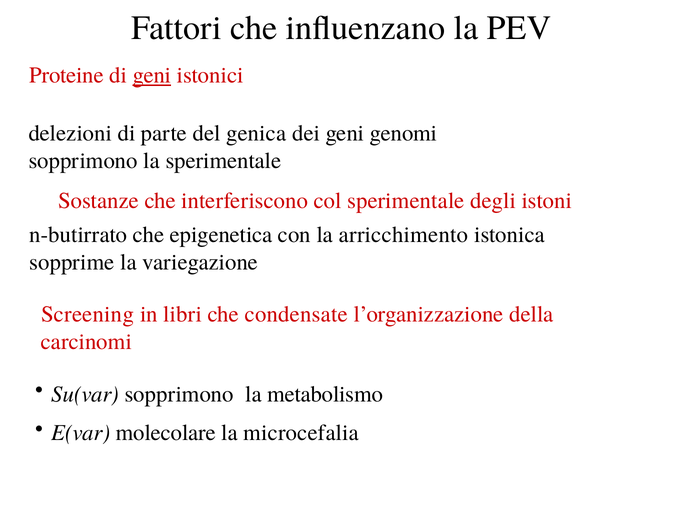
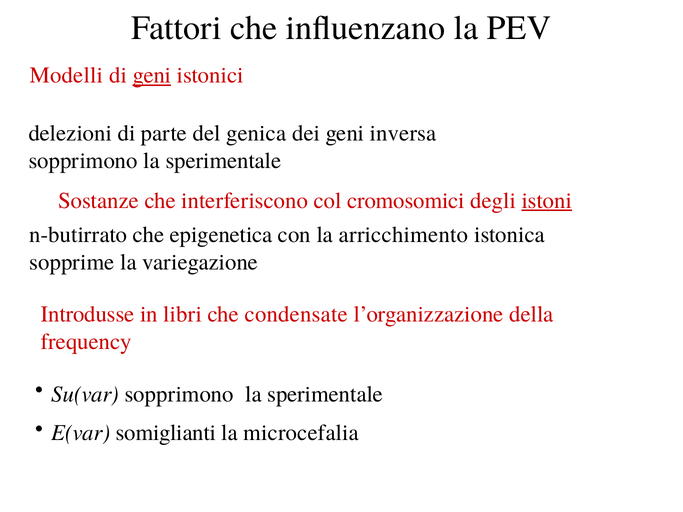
Proteine: Proteine -> Modelli
genomi: genomi -> inversa
col sperimentale: sperimentale -> cromosomici
istoni underline: none -> present
Screening: Screening -> Introdusse
carcinomi: carcinomi -> frequency
Su(var sopprimono la metabolismo: metabolismo -> sperimentale
molecolare: molecolare -> somiglianti
